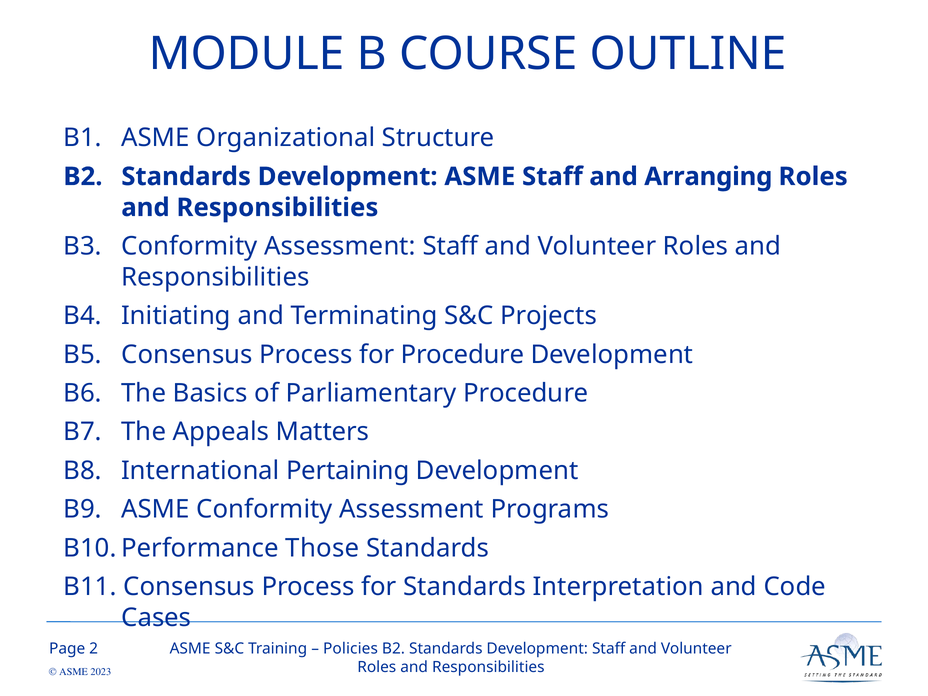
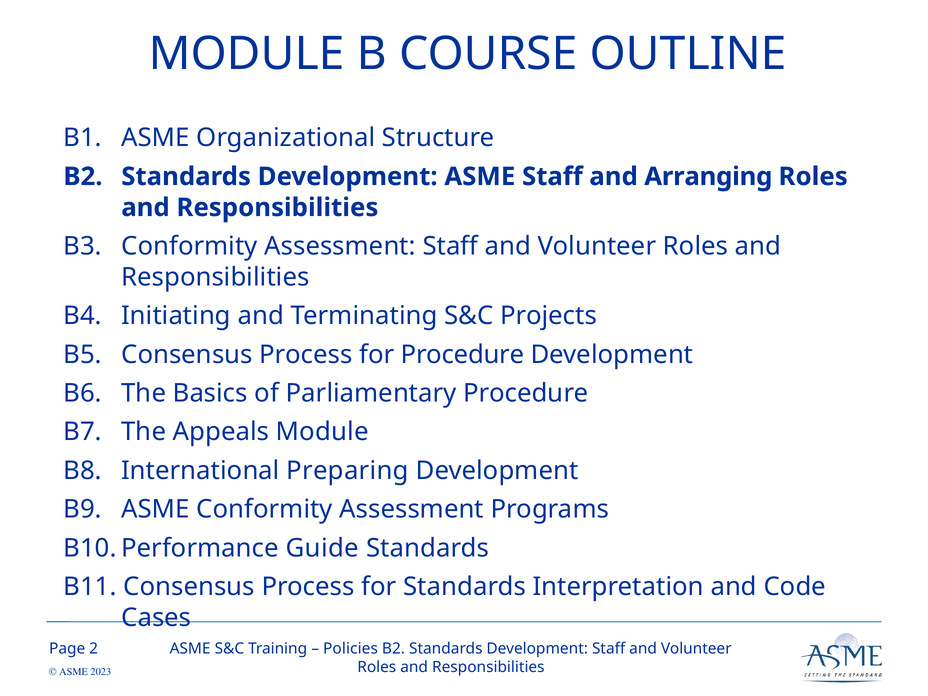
Appeals Matters: Matters -> Module
Pertaining: Pertaining -> Preparing
Those: Those -> Guide
